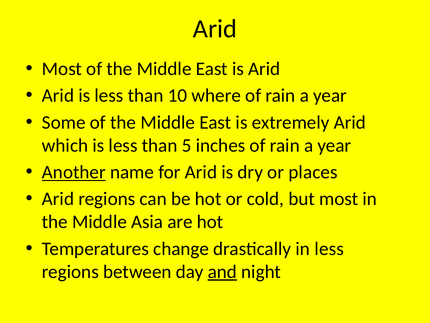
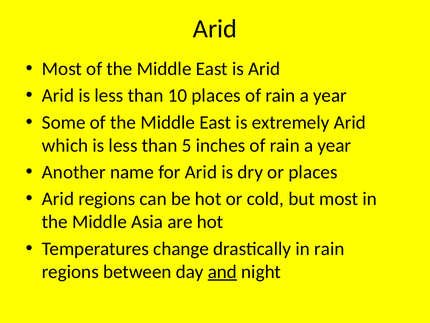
10 where: where -> places
Another underline: present -> none
in less: less -> rain
